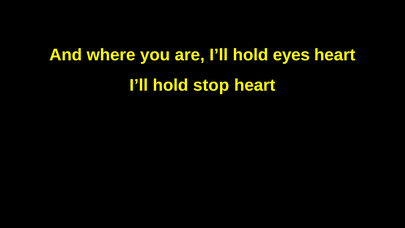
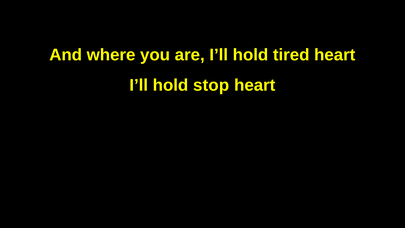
eyes: eyes -> tired
